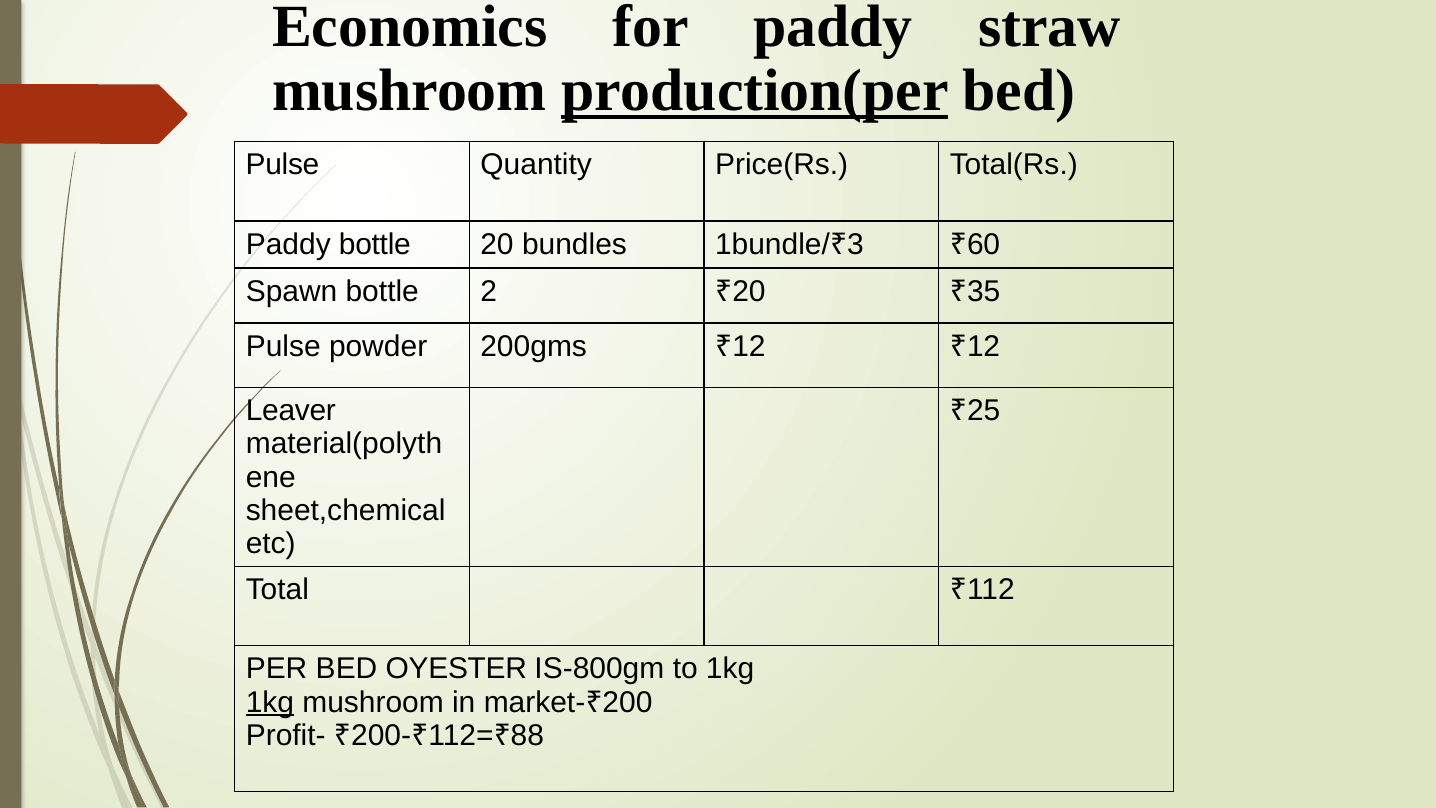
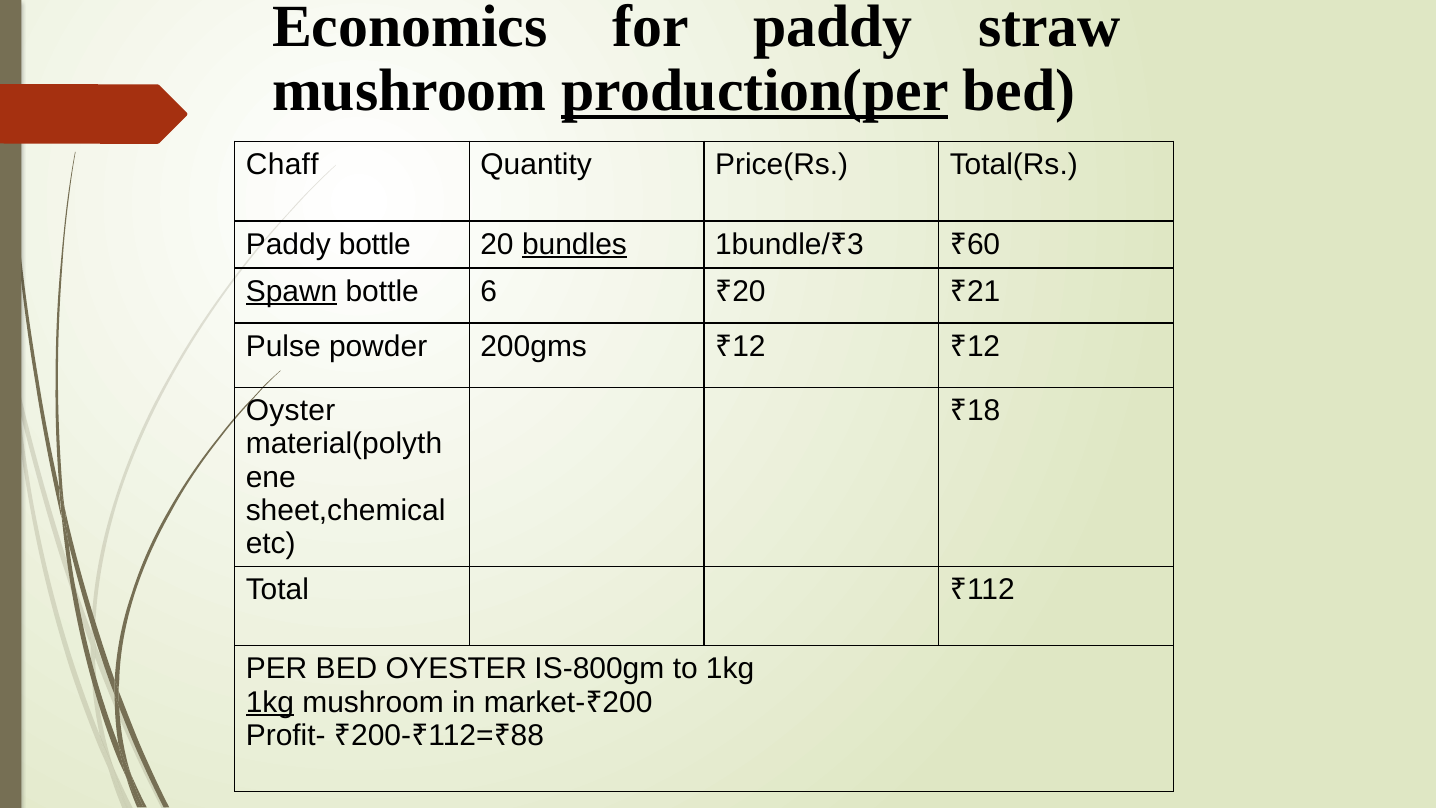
Pulse at (283, 164): Pulse -> Chaff
bundles underline: none -> present
Spawn underline: none -> present
2: 2 -> 6
35: 35 -> 21
Leaver: Leaver -> Oyster
25: 25 -> 18
